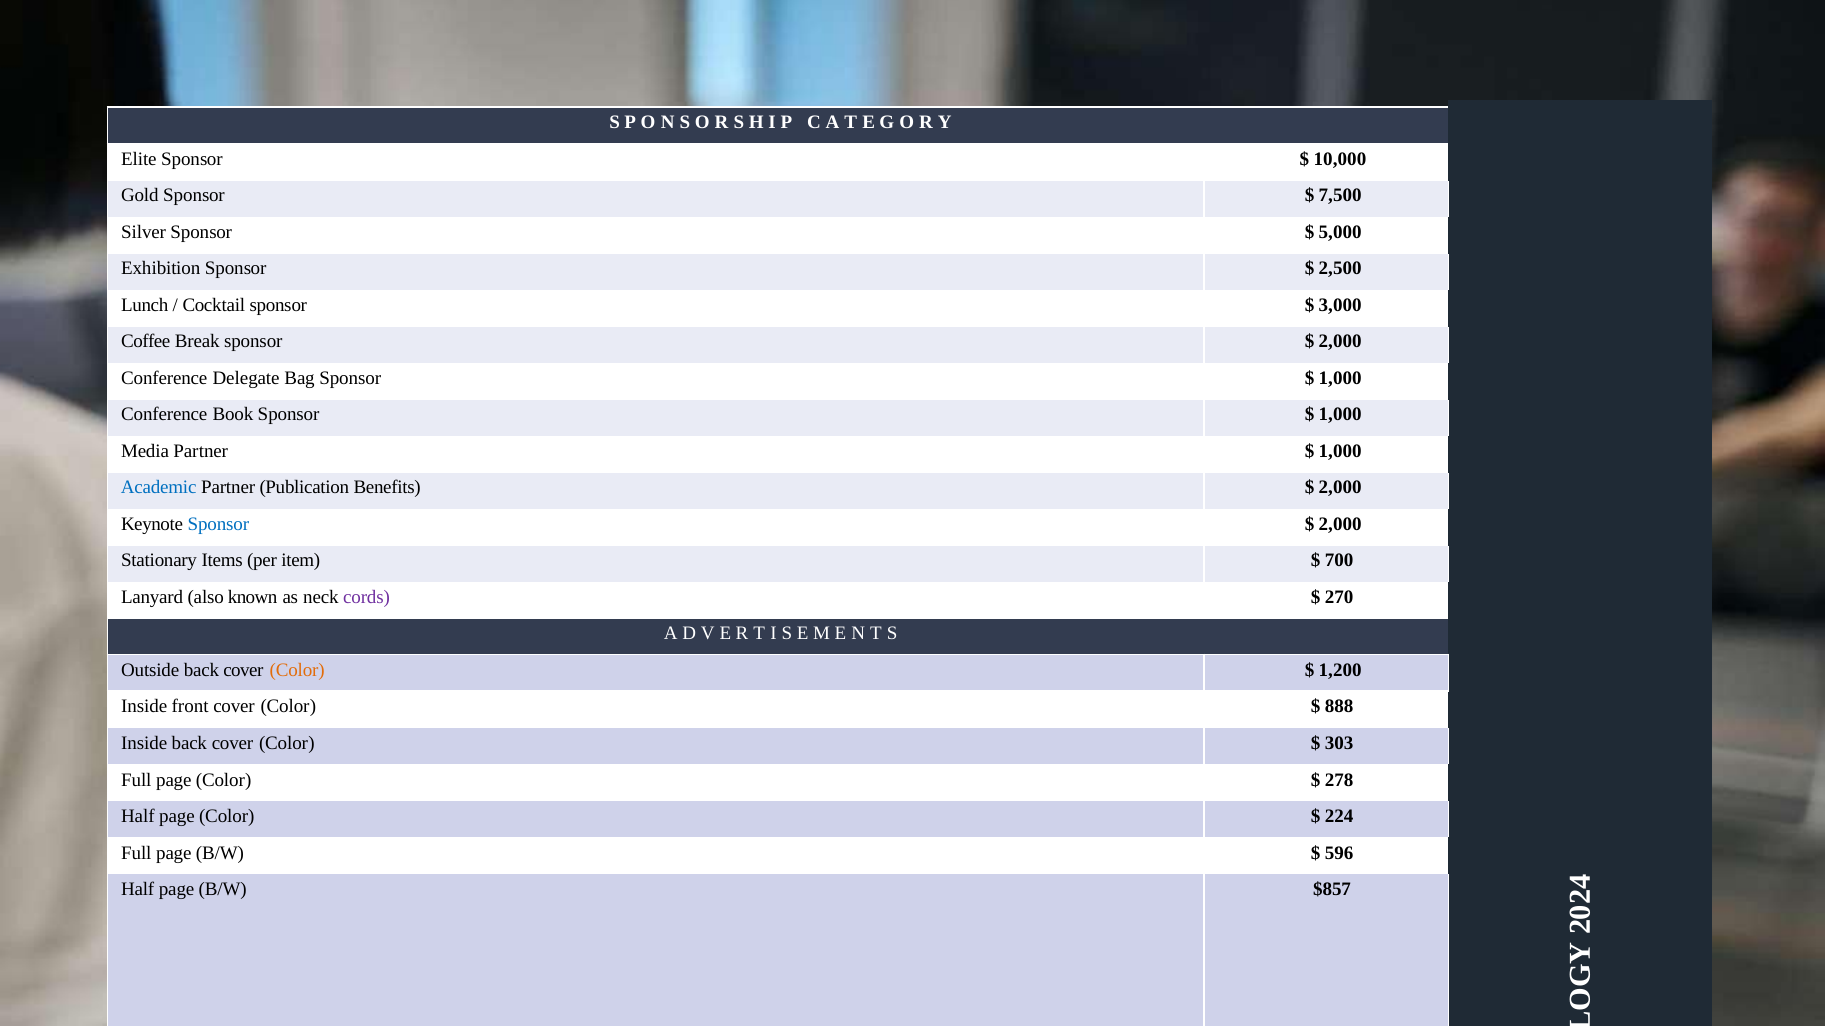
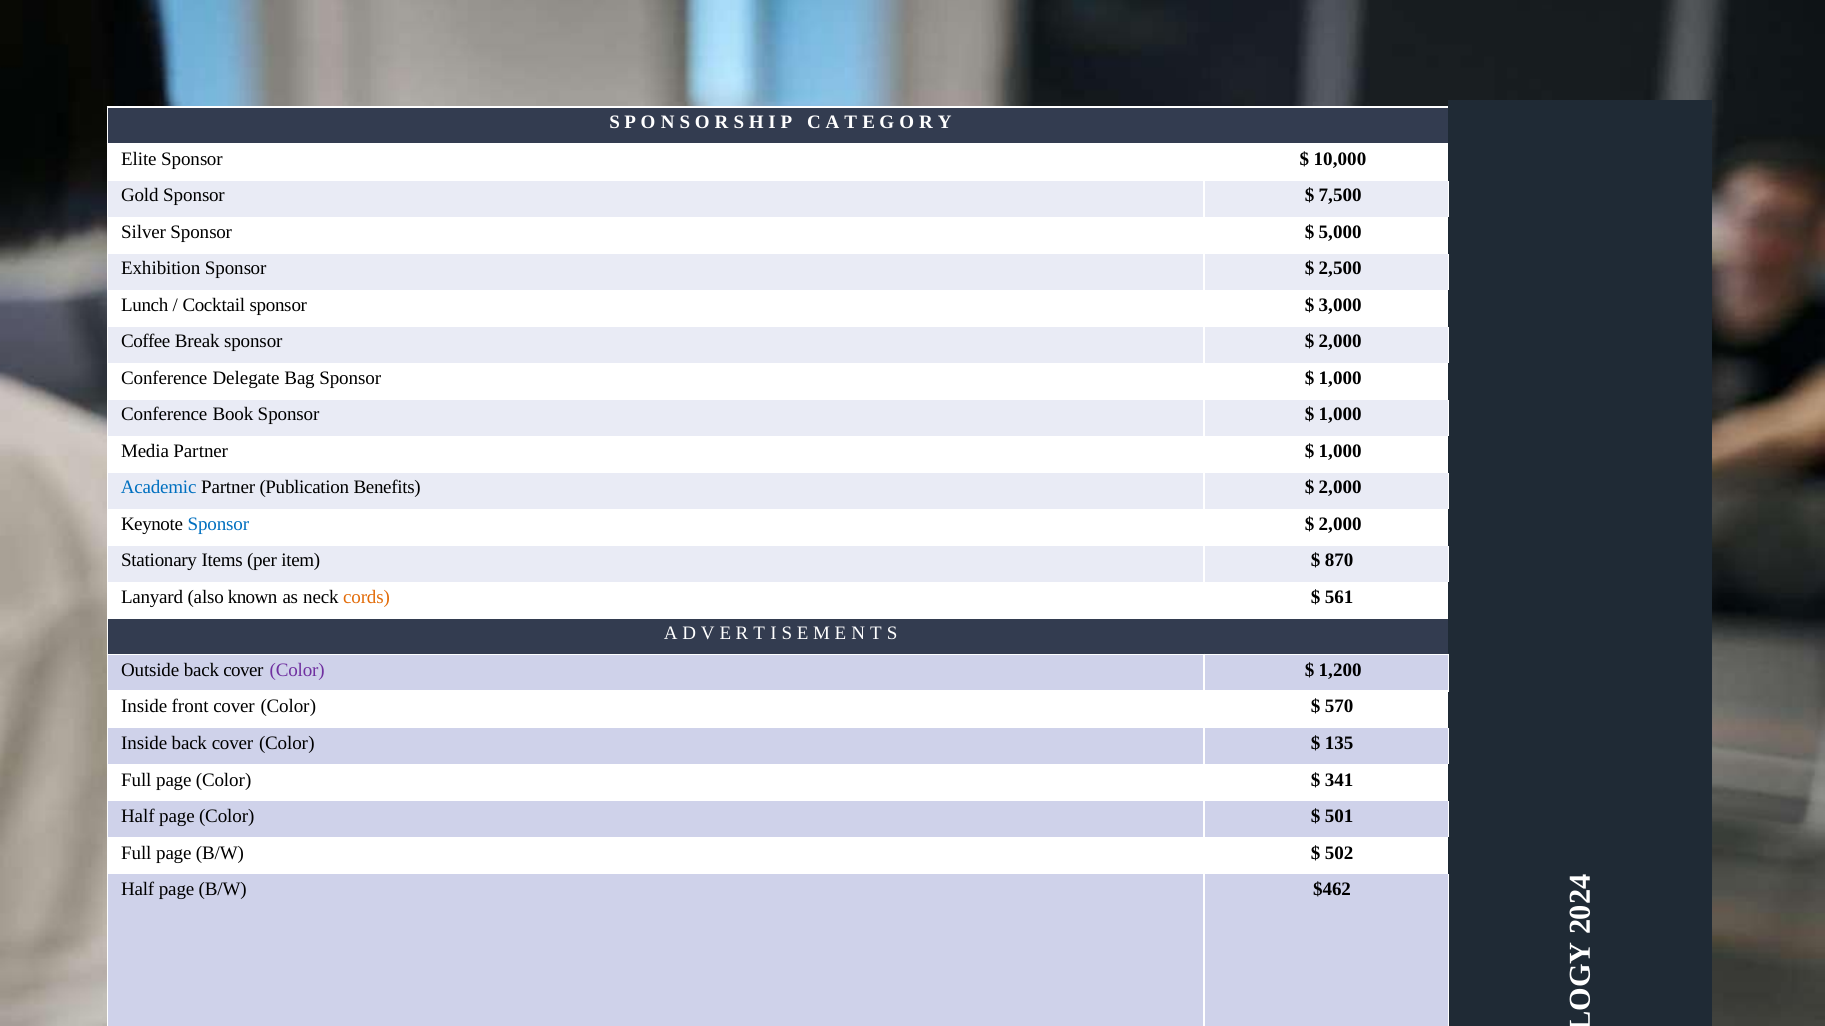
700: 700 -> 870
cords colour: purple -> orange
270: 270 -> 561
Color at (297, 670) colour: orange -> purple
888: 888 -> 570
303: 303 -> 135
278: 278 -> 341
224: 224 -> 501
596: 596 -> 502
$857: $857 -> $462
